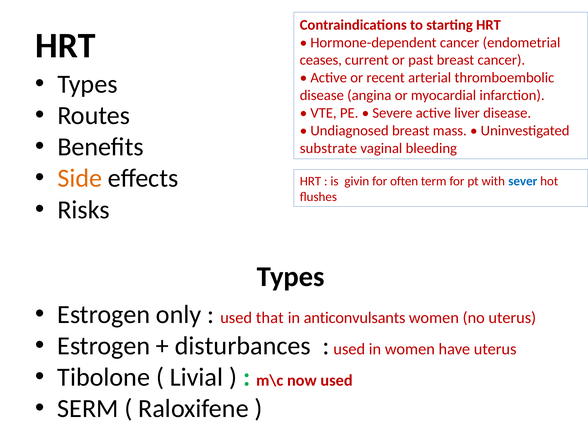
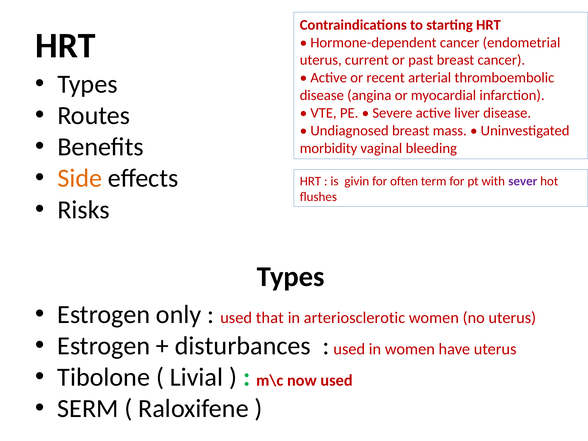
ceases at (321, 60): ceases -> uterus
substrate: substrate -> morbidity
sever colour: blue -> purple
anticonvulsants: anticonvulsants -> arteriosclerotic
